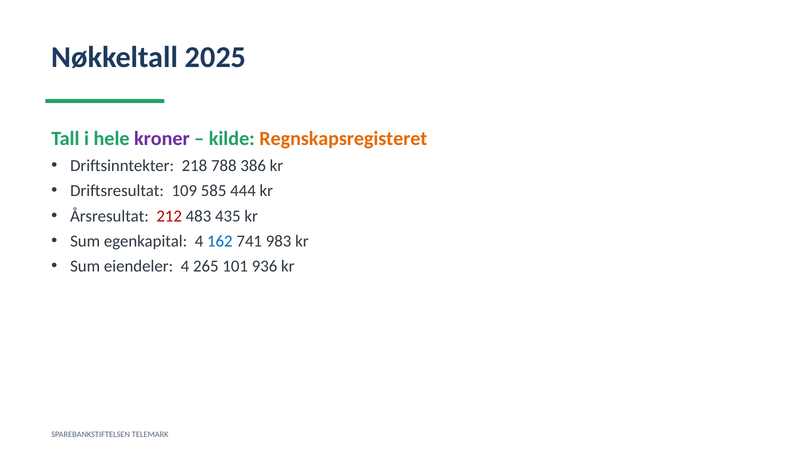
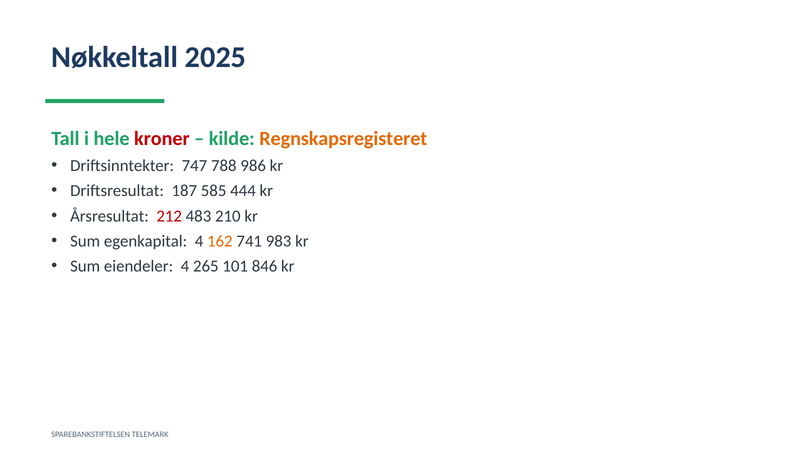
kroner colour: purple -> red
218: 218 -> 747
386: 386 -> 986
109: 109 -> 187
435: 435 -> 210
162 colour: blue -> orange
936: 936 -> 846
